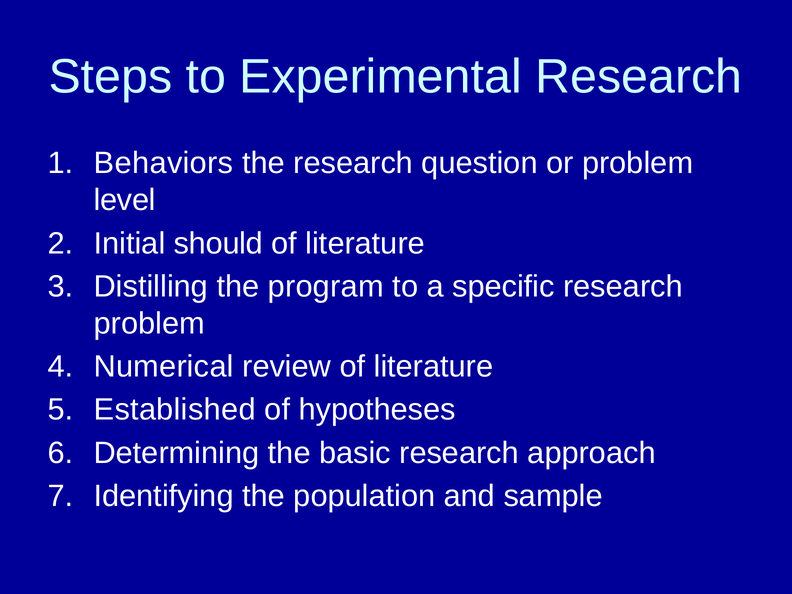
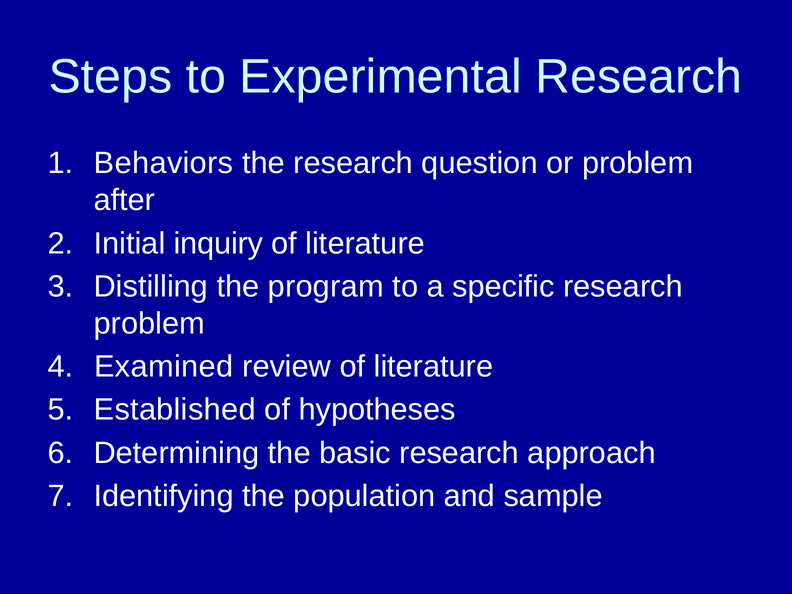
level: level -> after
should: should -> inquiry
Numerical: Numerical -> Examined
